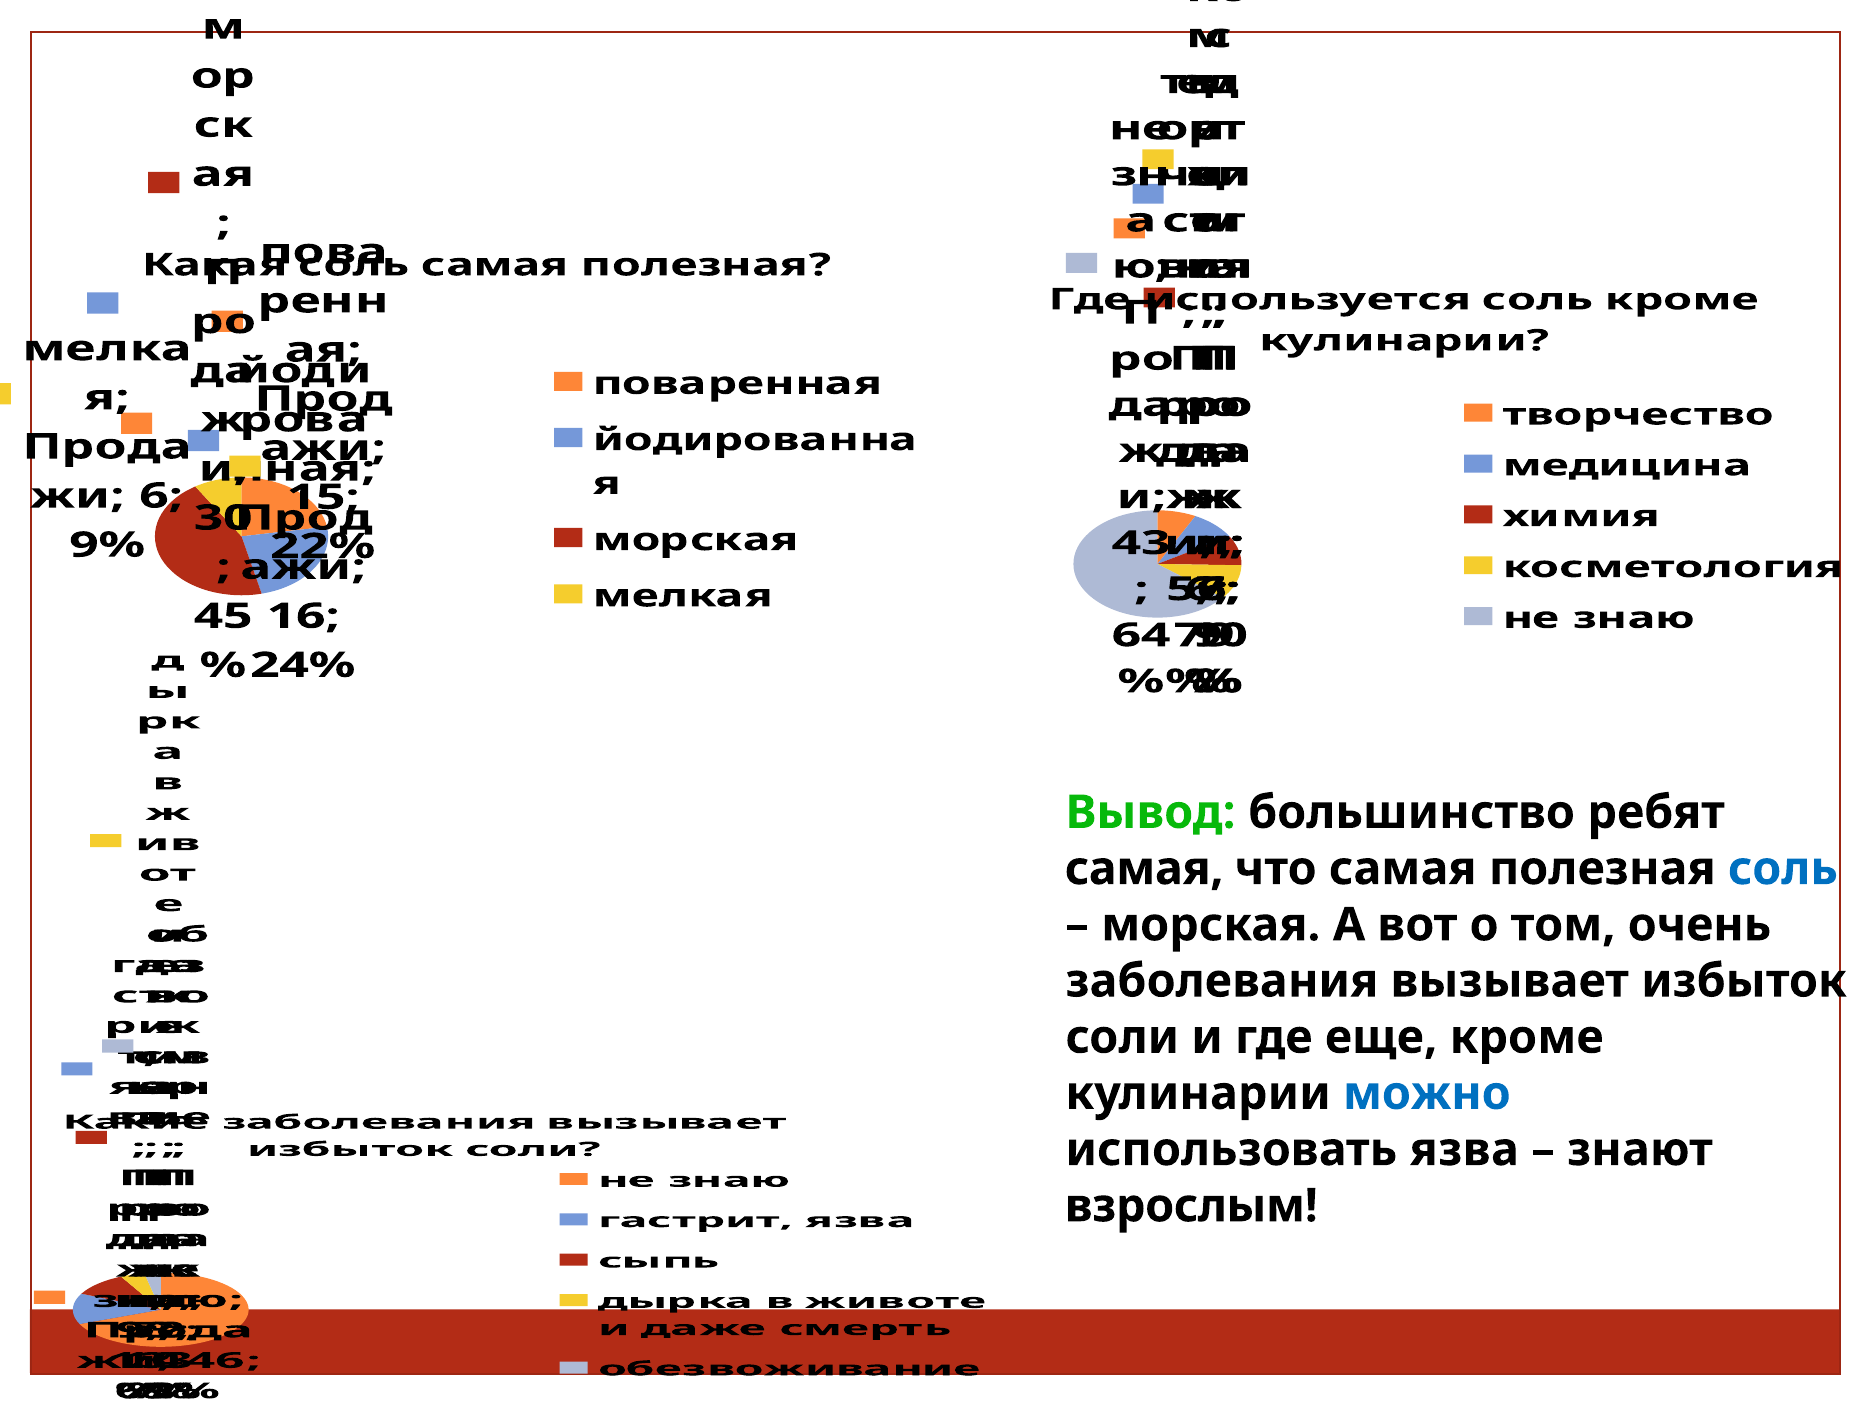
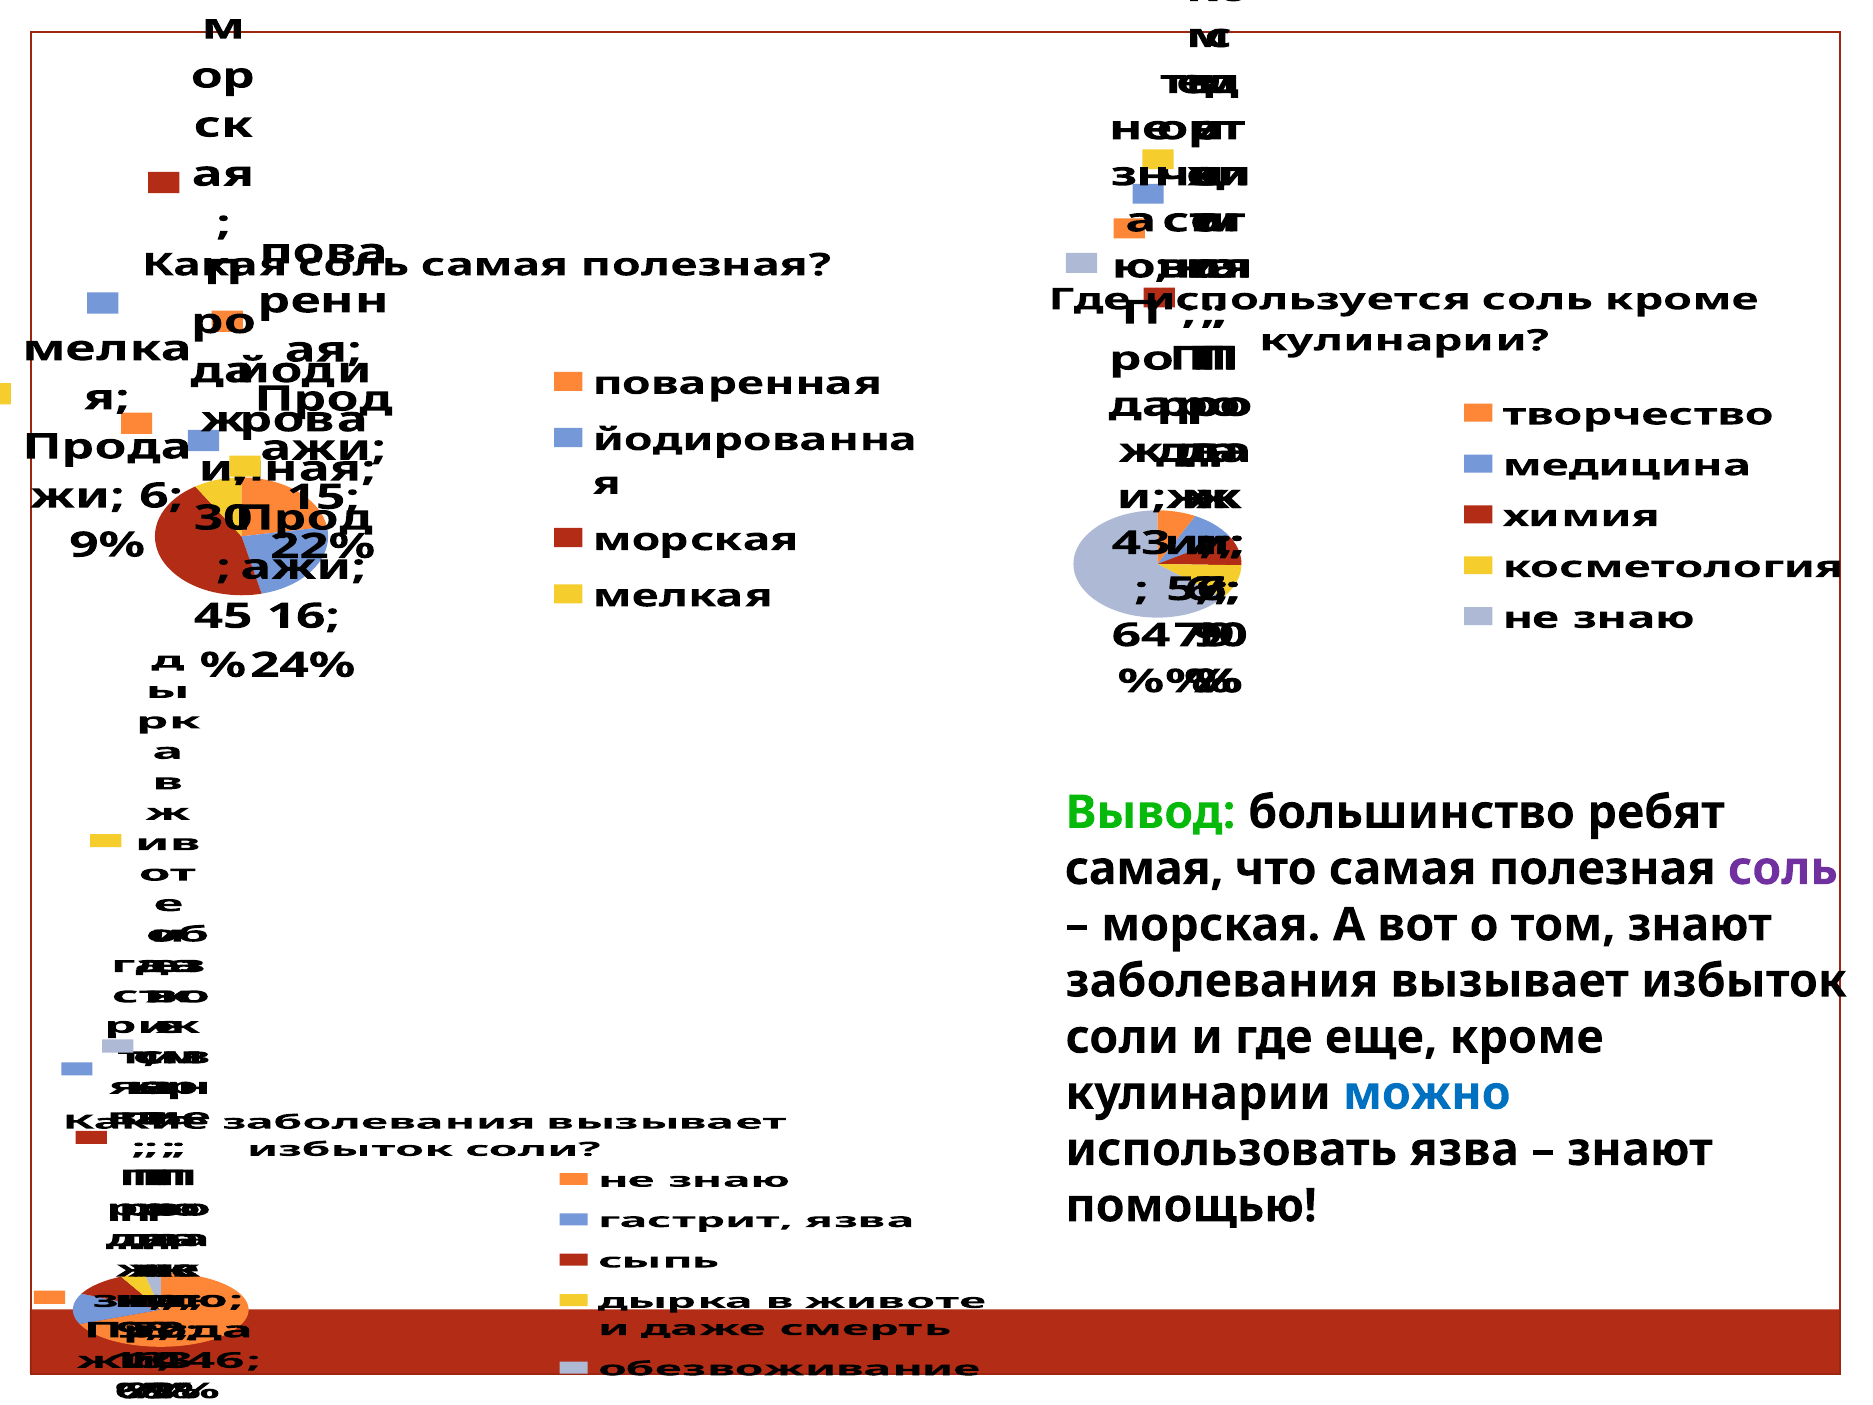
соль at (1783, 869) colour: blue -> purple
том очень: очень -> знают
взрослым: взрослым -> помощью
